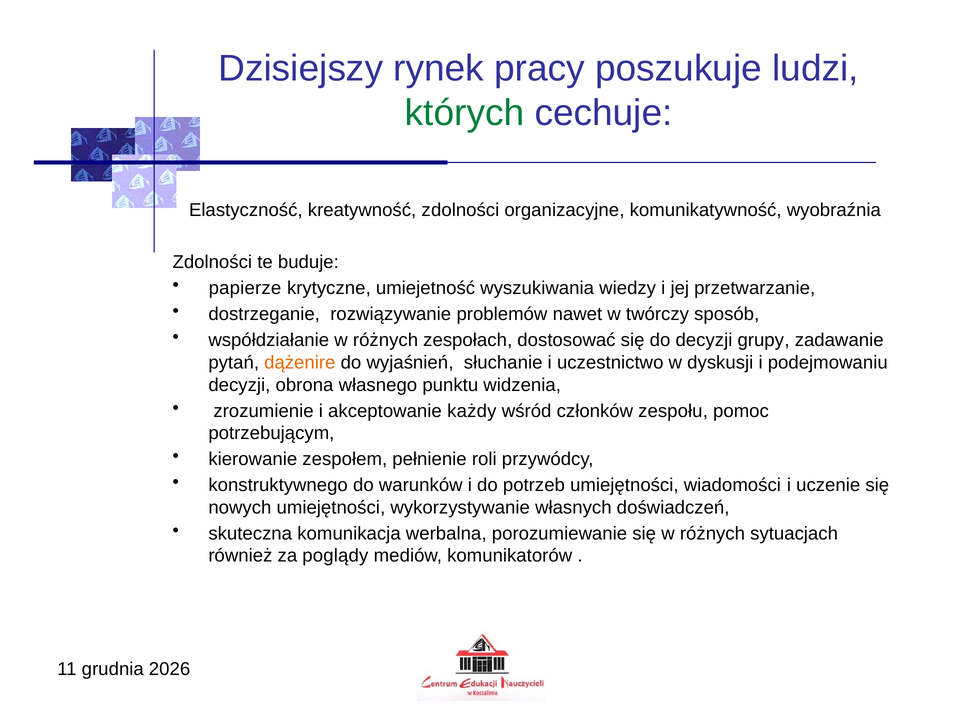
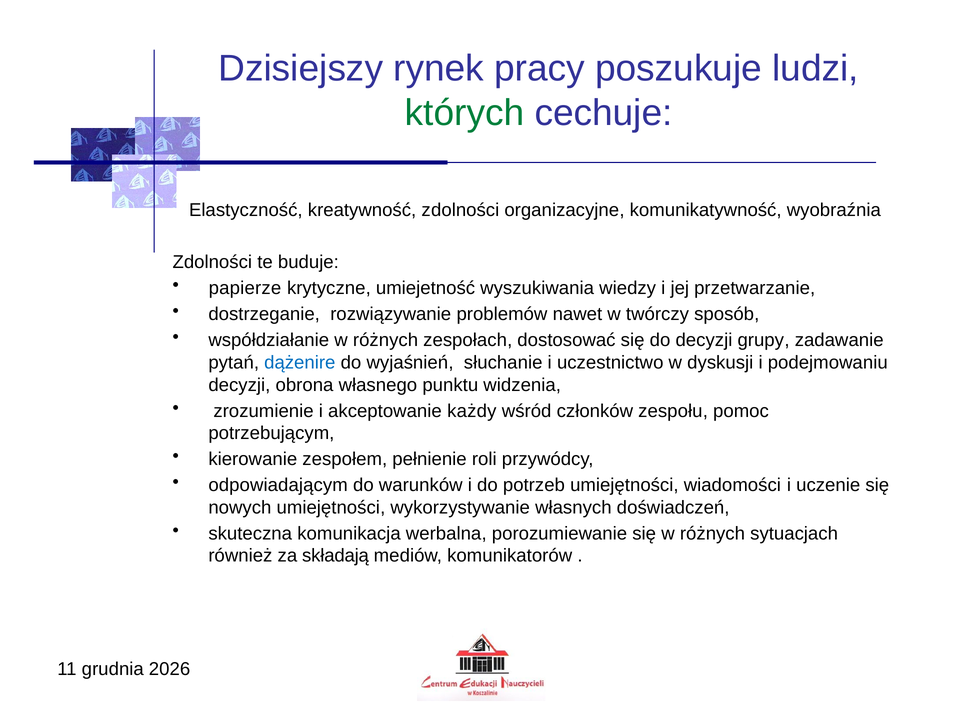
dążenire colour: orange -> blue
konstruktywnego: konstruktywnego -> odpowiadającym
poglądy: poglądy -> składają
